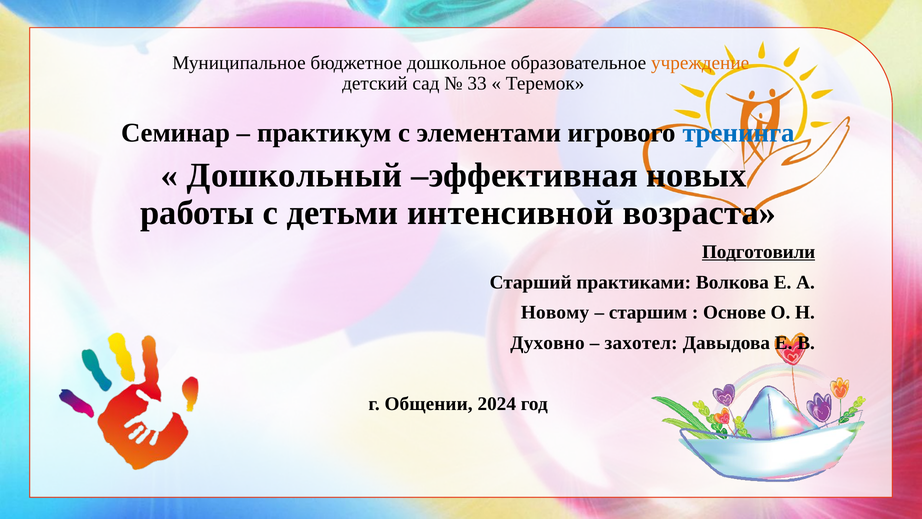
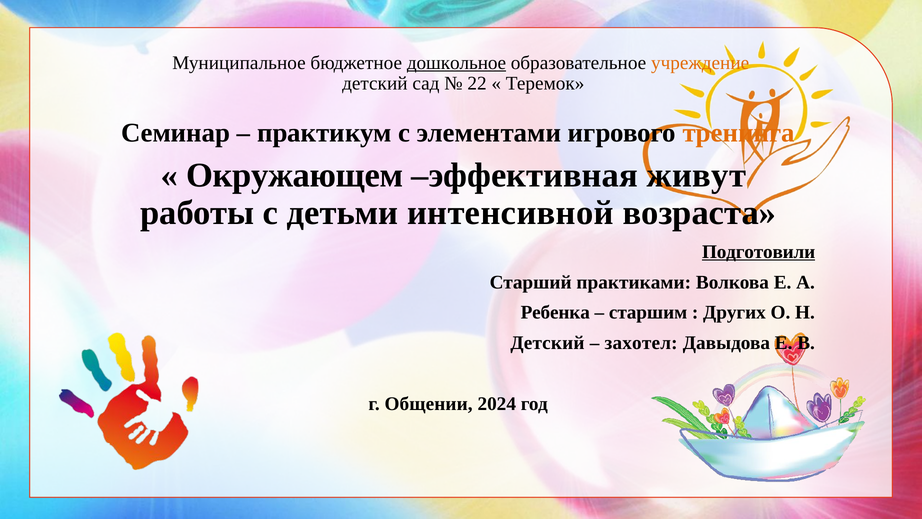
дошкольное underline: none -> present
33: 33 -> 22
тренинга colour: blue -> orange
Дошкольный: Дошкольный -> Окружающем
новых: новых -> живут
Новому: Новому -> Ребенка
Основе: Основе -> Других
Духовно at (547, 343): Духовно -> Детский
